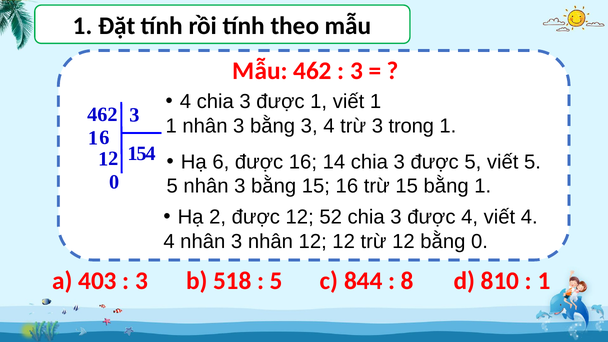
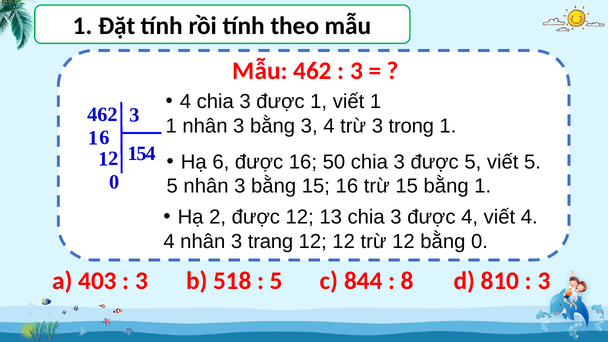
14: 14 -> 50
52: 52 -> 13
3 nhân: nhân -> trang
1 at (544, 281): 1 -> 3
